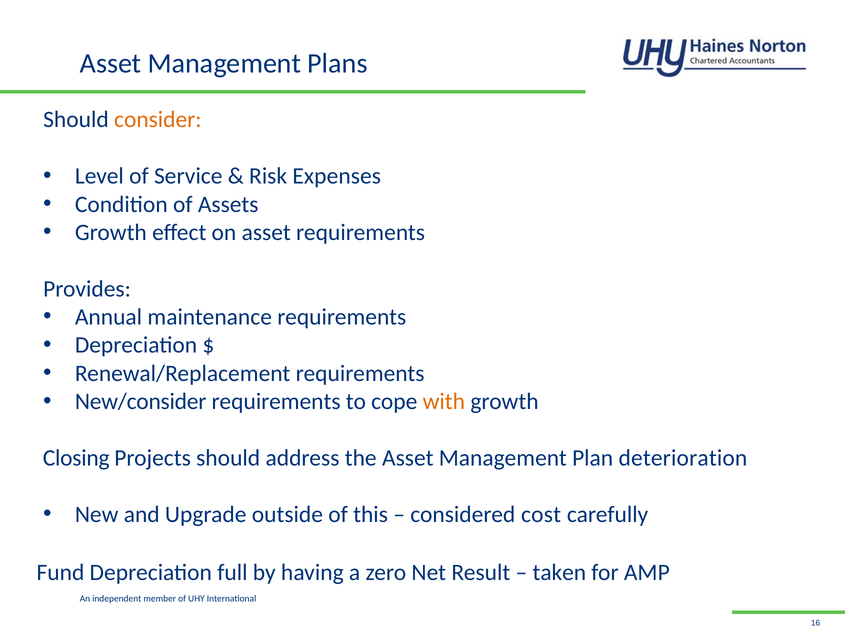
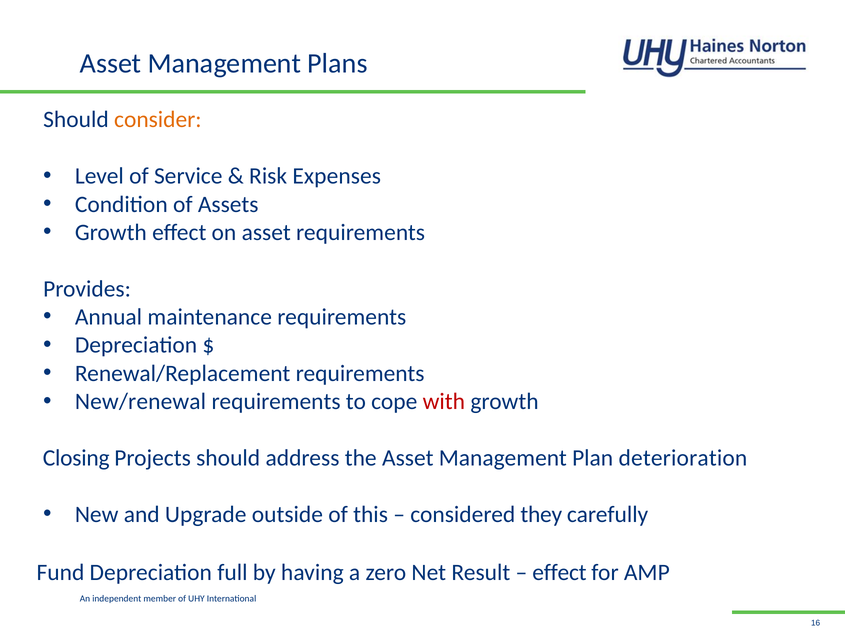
New/consider: New/consider -> New/renewal
with colour: orange -> red
cost: cost -> they
taken at (559, 572): taken -> effect
